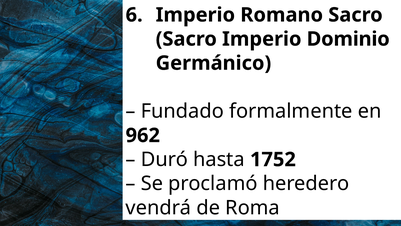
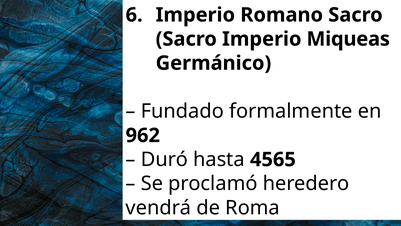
Dominio: Dominio -> Miqueas
1752: 1752 -> 4565
